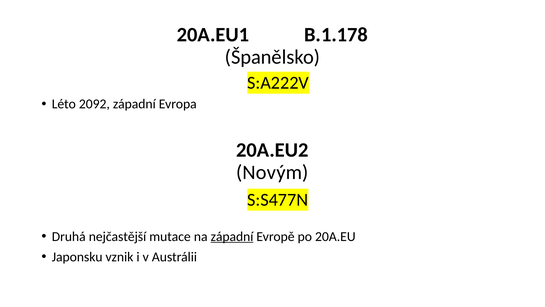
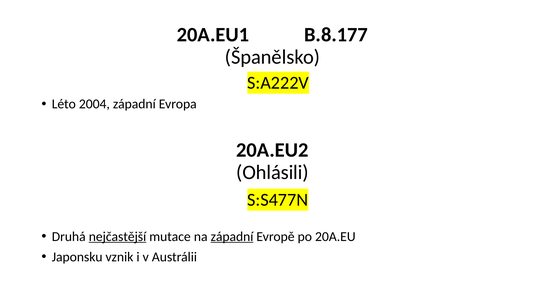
B.1.178: B.1.178 -> B.8.177
2092: 2092 -> 2004
Novým: Novým -> Ohlásili
nejčastější underline: none -> present
